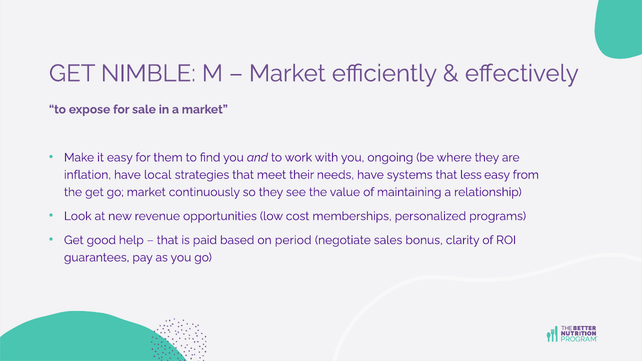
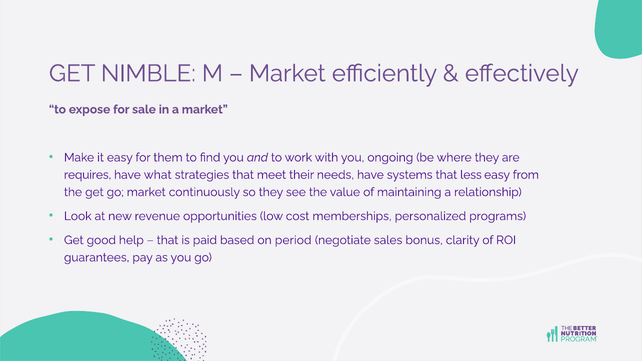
inflation: inflation -> requires
local: local -> what
